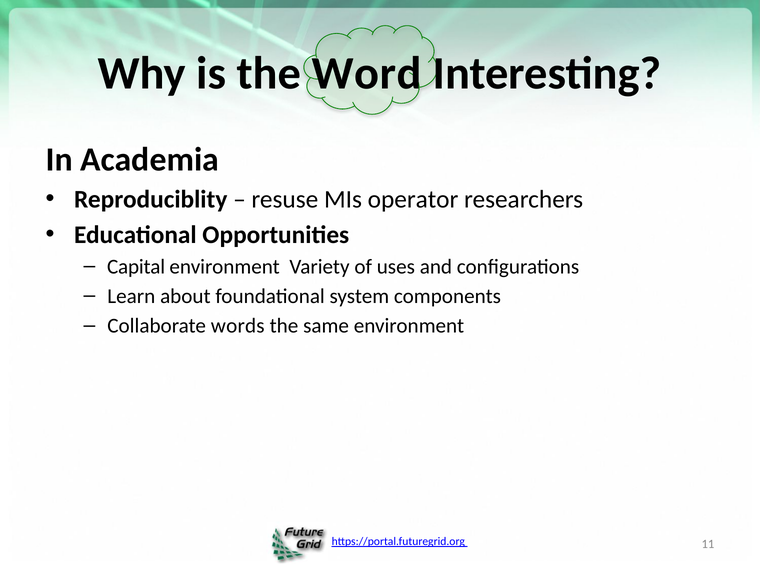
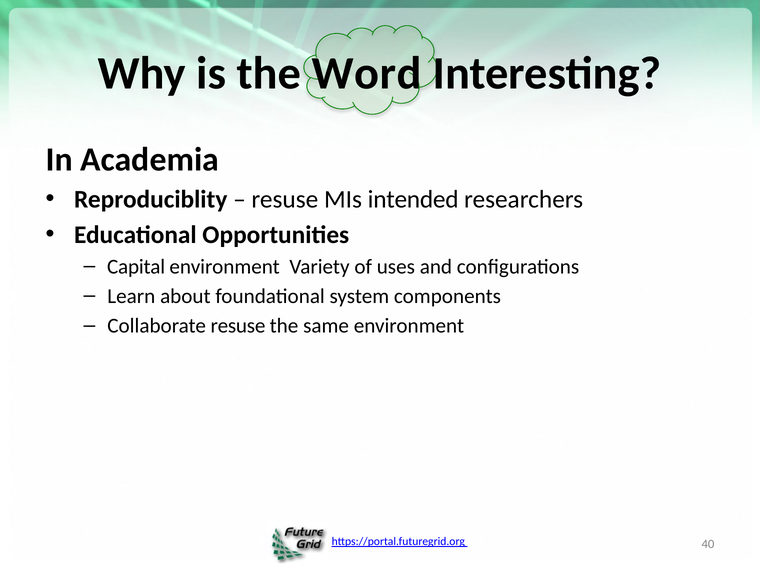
operator: operator -> intended
Collaborate words: words -> resuse
11: 11 -> 40
